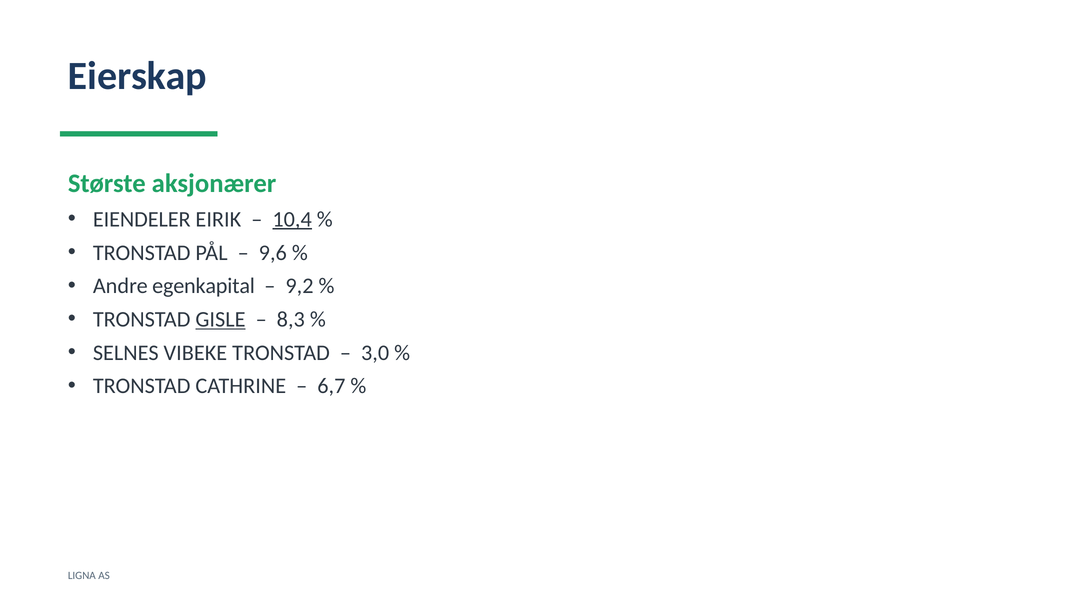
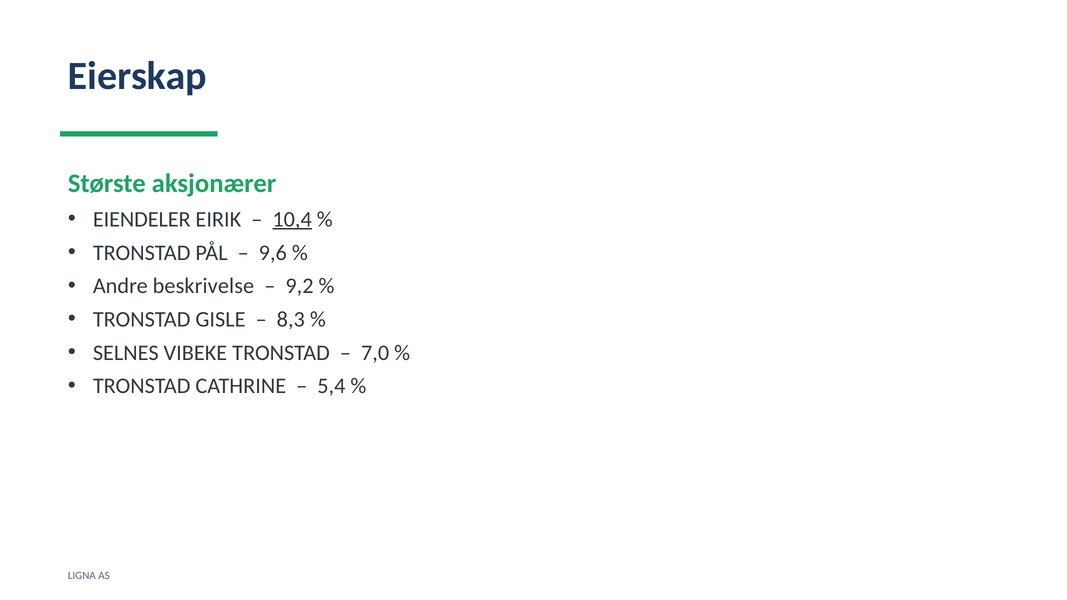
egenkapital: egenkapital -> beskrivelse
GISLE underline: present -> none
3,0: 3,0 -> 7,0
6,7: 6,7 -> 5,4
